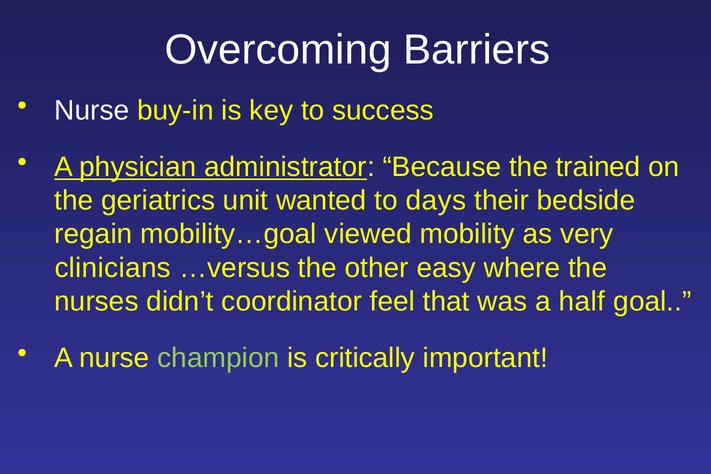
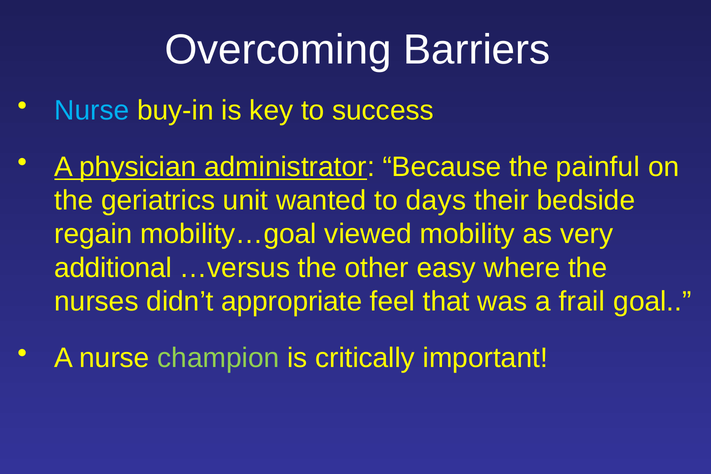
Nurse at (92, 111) colour: white -> light blue
trained: trained -> painful
clinicians: clinicians -> additional
coordinator: coordinator -> appropriate
half: half -> frail
